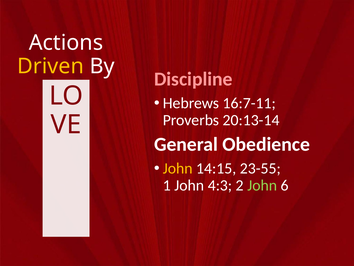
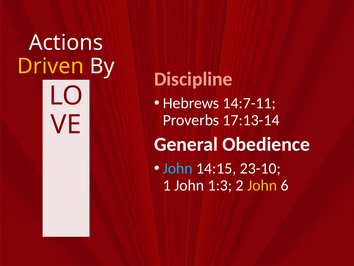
16:7-11: 16:7-11 -> 14:7-11
20:13-14: 20:13-14 -> 17:13-14
John at (178, 168) colour: yellow -> light blue
23-55: 23-55 -> 23-10
4:3: 4:3 -> 1:3
John at (262, 185) colour: light green -> yellow
